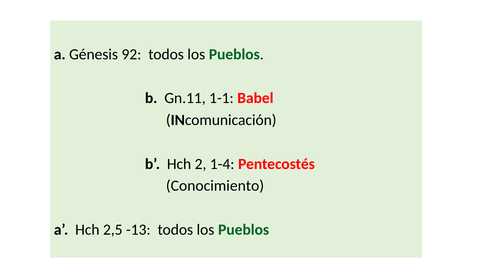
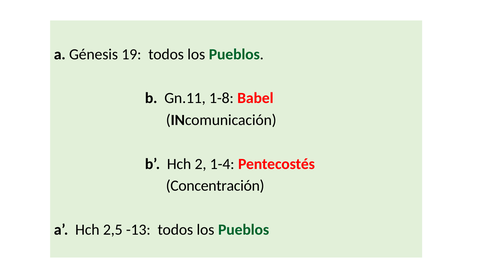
92: 92 -> 19
1-1: 1-1 -> 1-8
Conocimiento: Conocimiento -> Concentración
